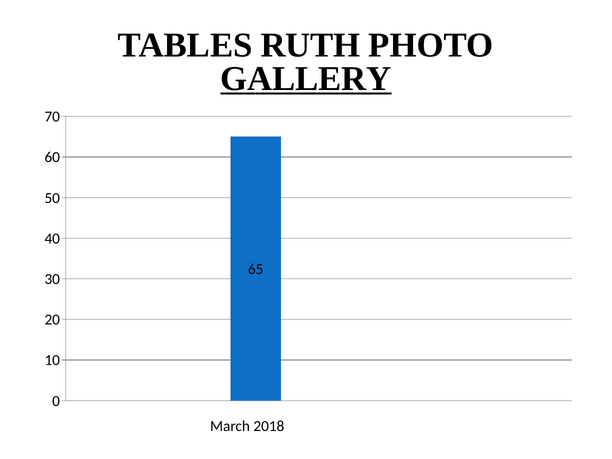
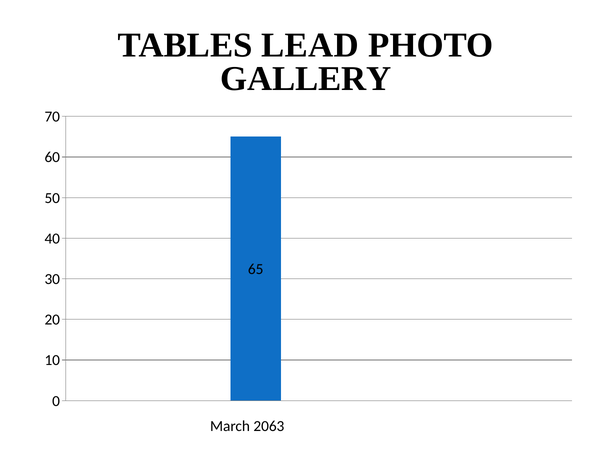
RUTH: RUTH -> LEAD
GALLERY underline: present -> none
2018: 2018 -> 2063
